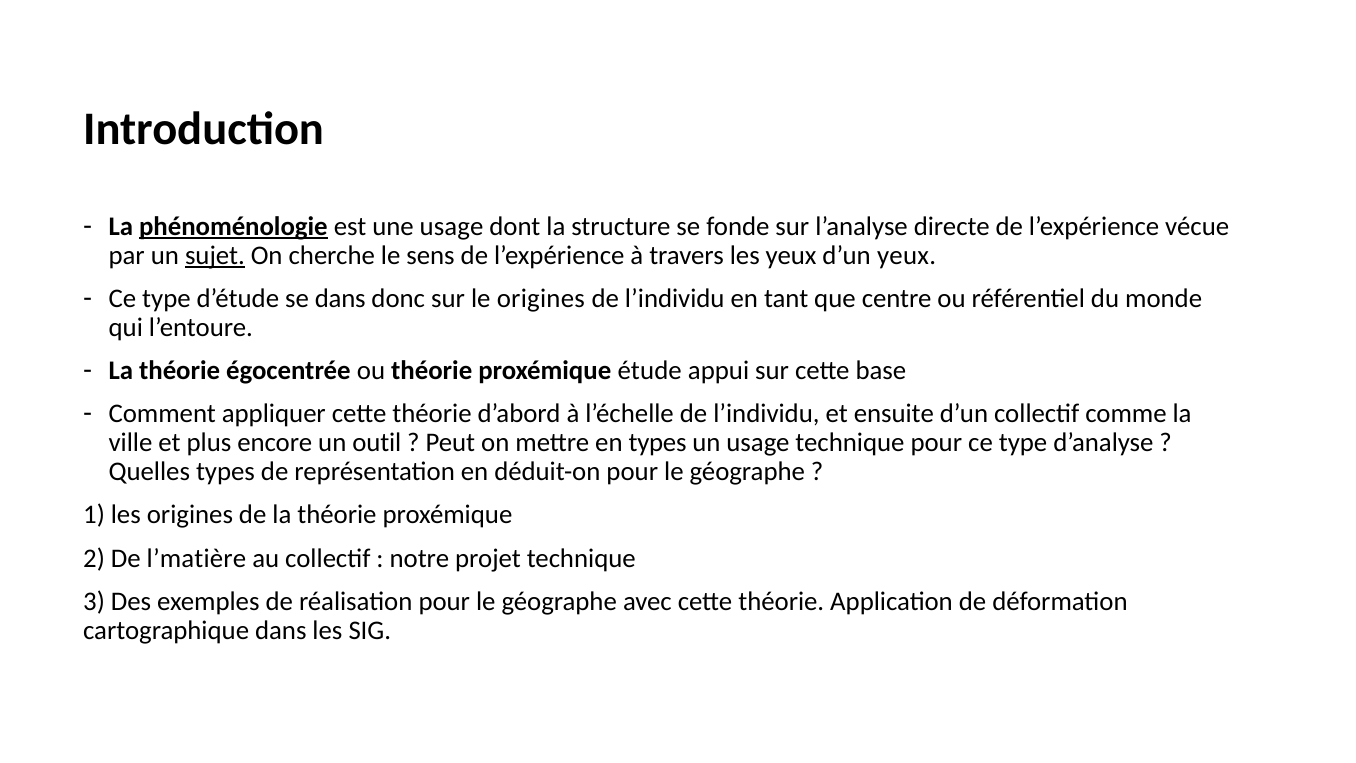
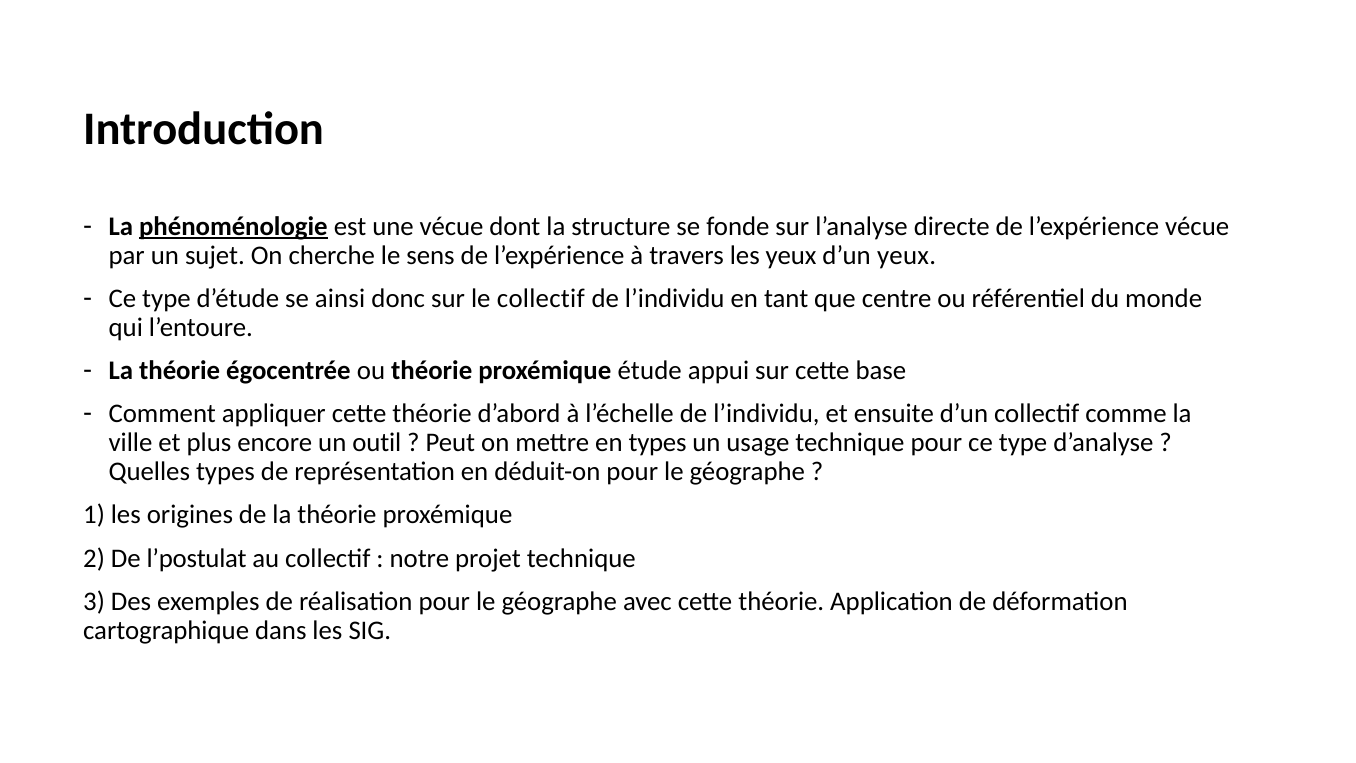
une usage: usage -> vécue
sujet underline: present -> none
se dans: dans -> ainsi
le origines: origines -> collectif
l’matière: l’matière -> l’postulat
